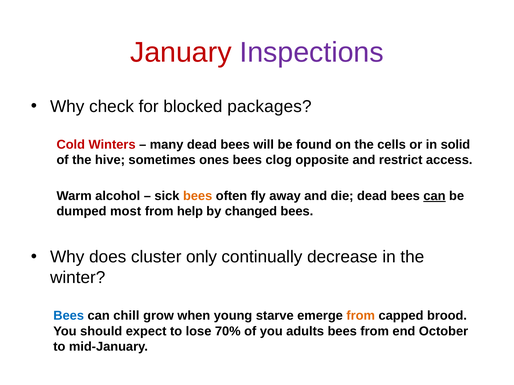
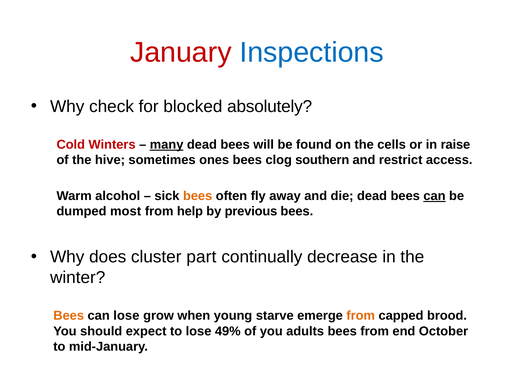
Inspections colour: purple -> blue
packages: packages -> absolutely
many underline: none -> present
solid: solid -> raise
opposite: opposite -> southern
changed: changed -> previous
only: only -> part
Bees at (69, 316) colour: blue -> orange
can chill: chill -> lose
70%: 70% -> 49%
